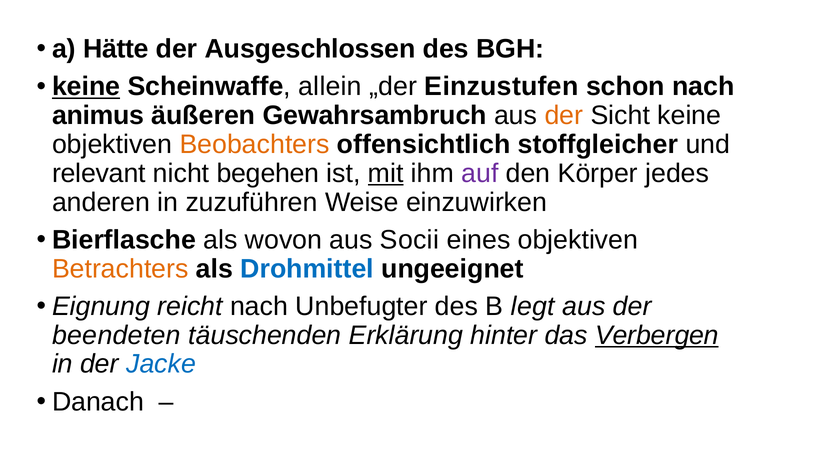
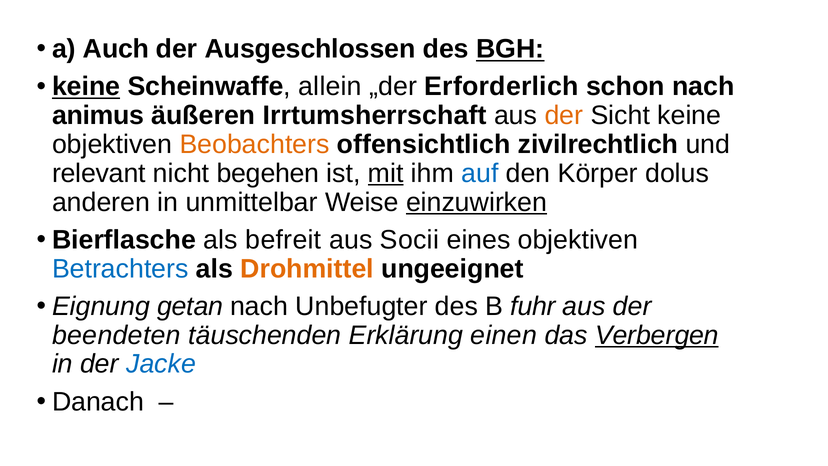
Hätte: Hätte -> Auch
BGH underline: none -> present
Einzustufen: Einzustufen -> Erforderlich
Gewahrsambruch: Gewahrsambruch -> Irrtumsherrschaft
stoffgleicher: stoffgleicher -> zivilrechtlich
auf colour: purple -> blue
jedes: jedes -> dolus
zuzuführen: zuzuführen -> unmittelbar
einzuwirken underline: none -> present
wovon: wovon -> befreit
Betrachters colour: orange -> blue
Drohmittel colour: blue -> orange
reicht: reicht -> getan
legt: legt -> fuhr
hinter: hinter -> einen
